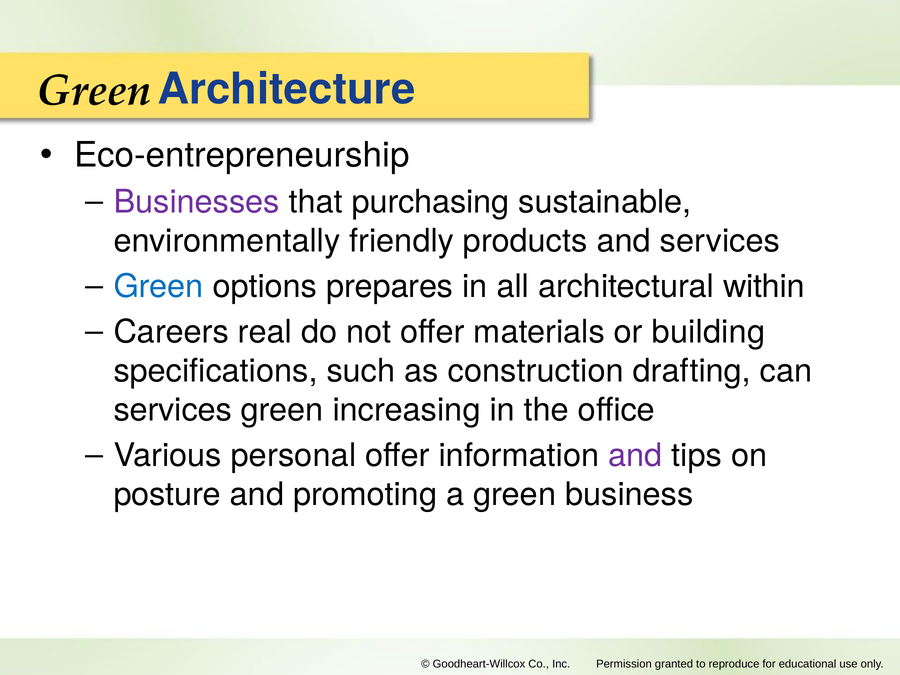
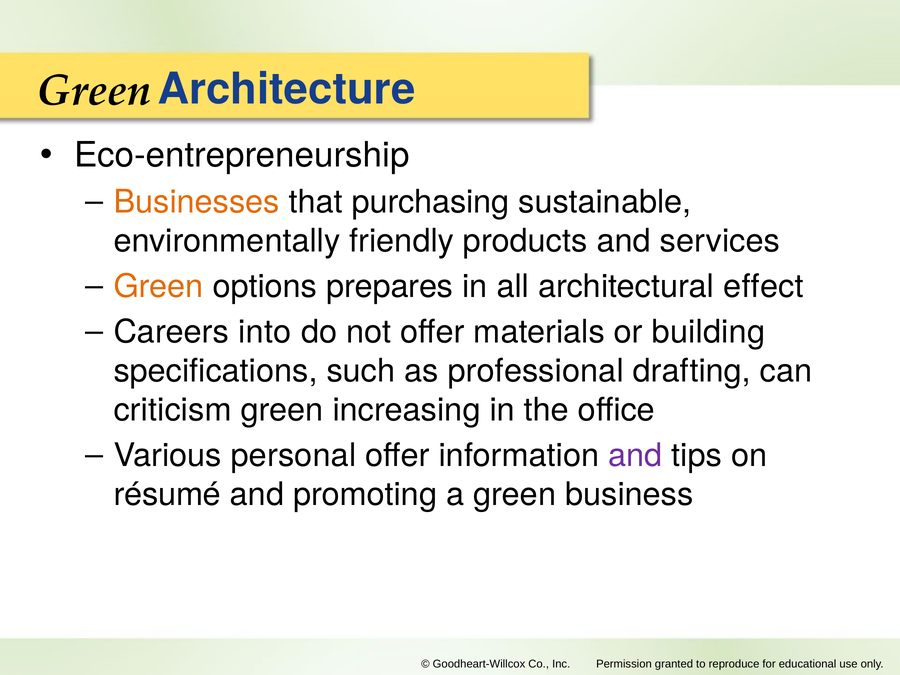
Businesses colour: purple -> orange
Green at (159, 287) colour: blue -> orange
within: within -> effect
real: real -> into
construction: construction -> professional
services at (173, 410): services -> criticism
posture: posture -> résumé
